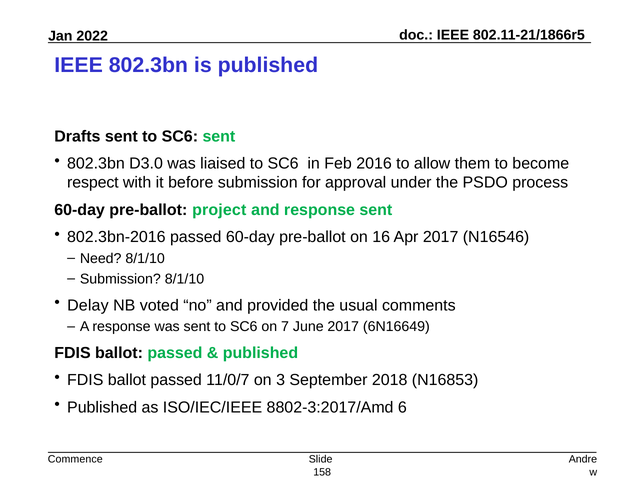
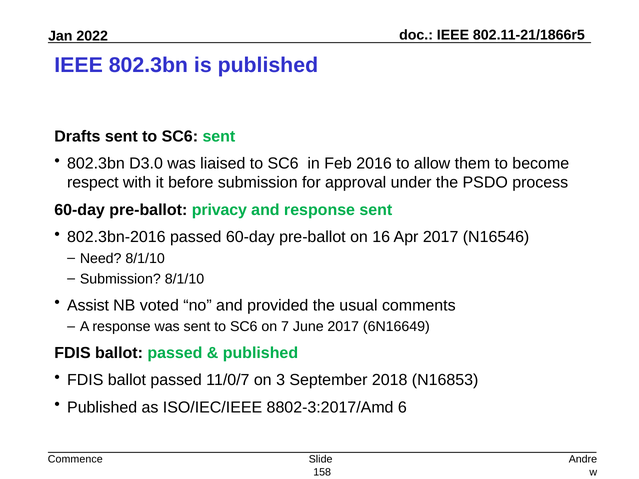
project: project -> privacy
Delay: Delay -> Assist
